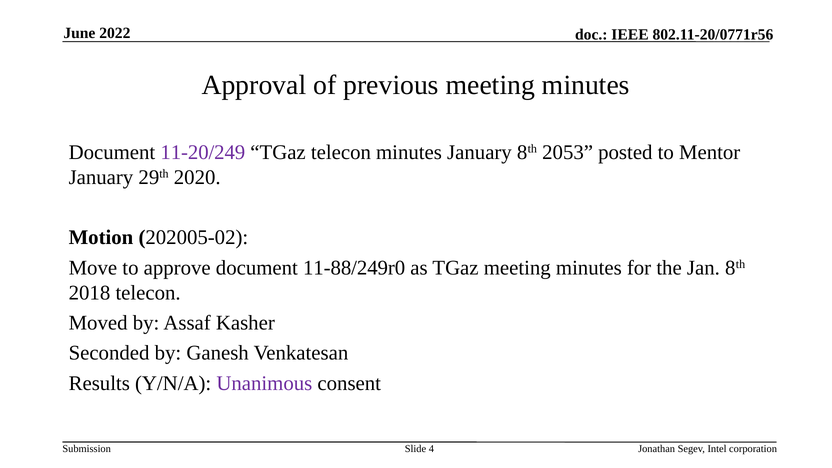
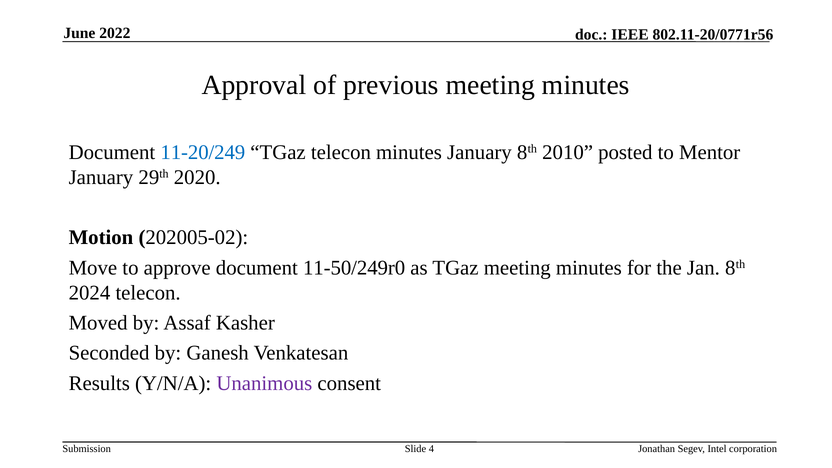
11-20/249 colour: purple -> blue
2053: 2053 -> 2010
11-88/249r0: 11-88/249r0 -> 11-50/249r0
2018: 2018 -> 2024
